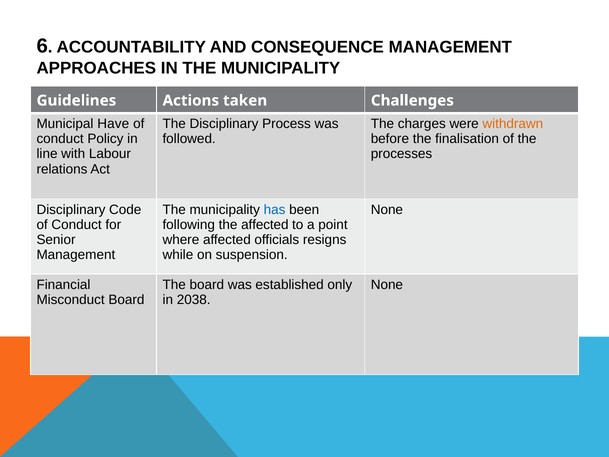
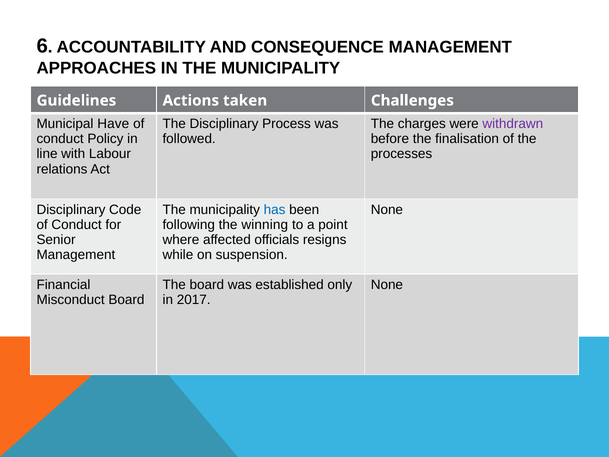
withdrawn colour: orange -> purple
the affected: affected -> winning
2038: 2038 -> 2017
